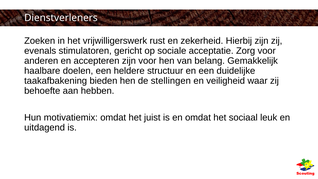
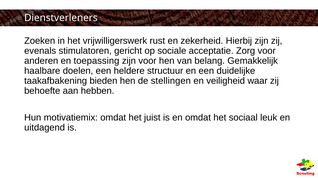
accepteren: accepteren -> toepassing
